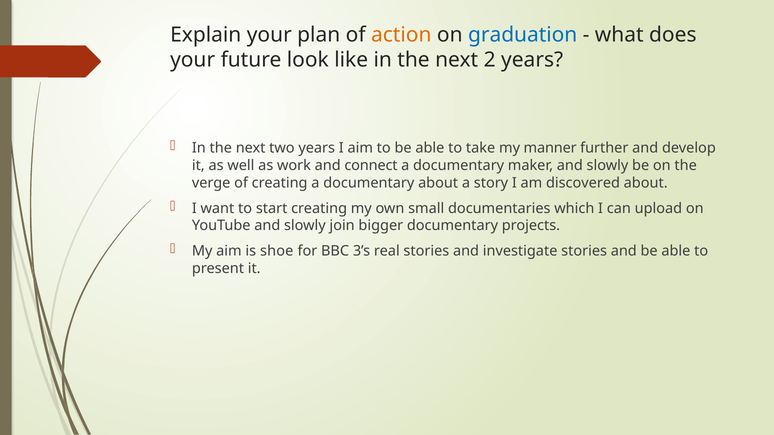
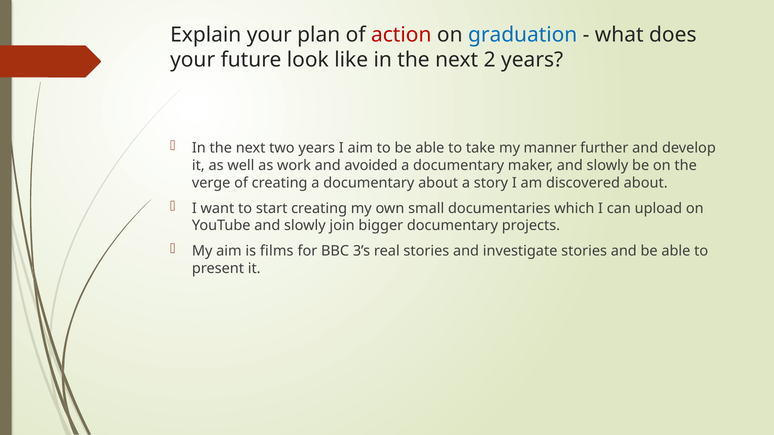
action colour: orange -> red
connect: connect -> avoided
shoe: shoe -> films
